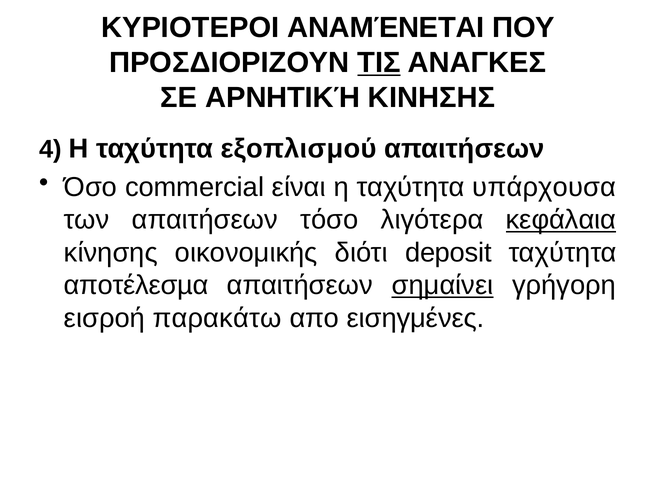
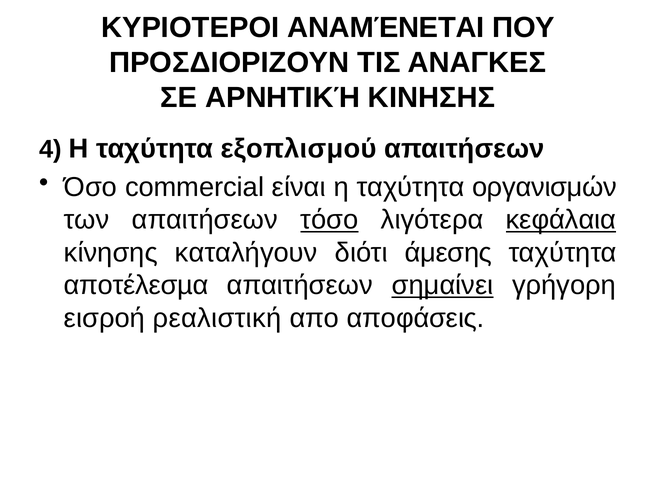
ΤΙΣ underline: present -> none
υπάρχουσα: υπάρχουσα -> οργανισμών
τόσο underline: none -> present
οικονομικής: οικονομικής -> καταλήγουν
deposit: deposit -> άμεσης
παρακάτω: παρακάτω -> ρεαλιστική
εισηγμένες: εισηγμένες -> αποφάσεις
